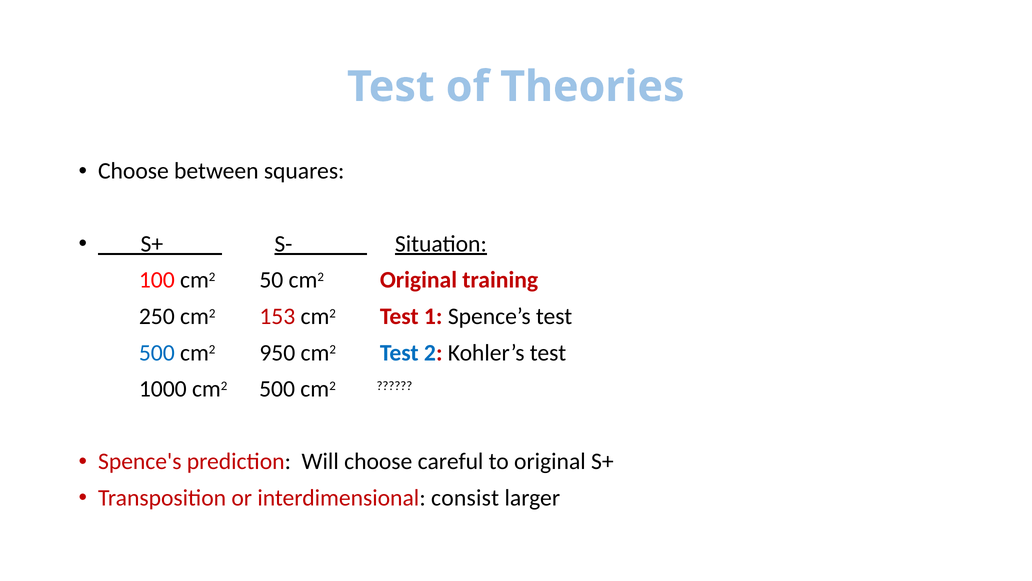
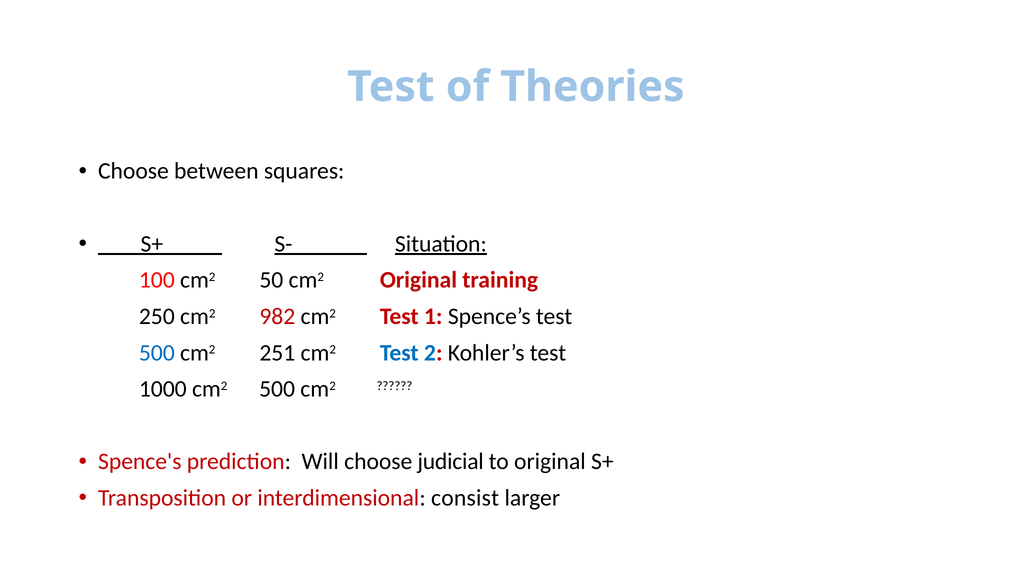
153: 153 -> 982
950: 950 -> 251
careful: careful -> judicial
